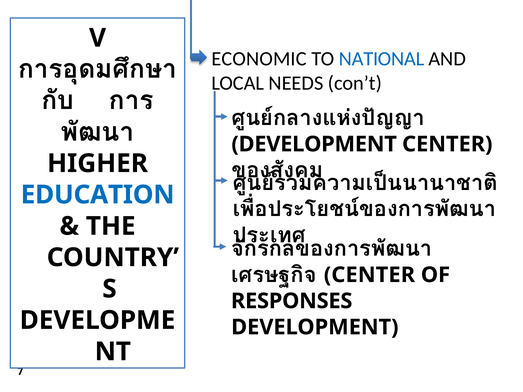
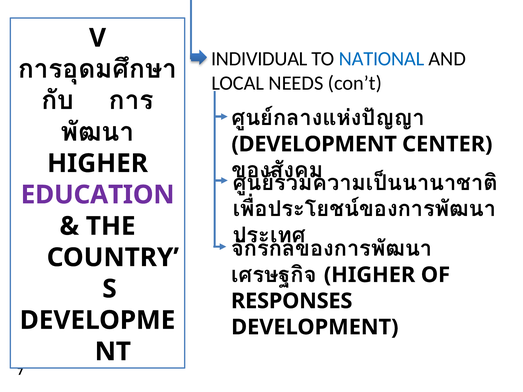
ECONOMIC: ECONOMIC -> INDIVIDUAL
EDUCATION colour: blue -> purple
CENTER at (369, 275): CENTER -> HIGHER
